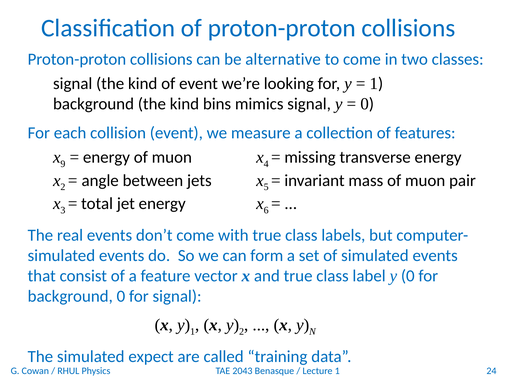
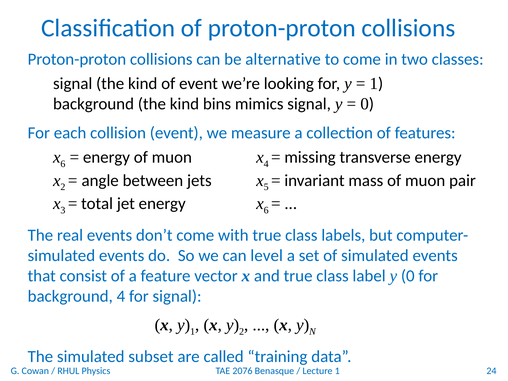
9 at (63, 164): 9 -> 6
form: form -> level
background 0: 0 -> 4
expect: expect -> subset
2043: 2043 -> 2076
